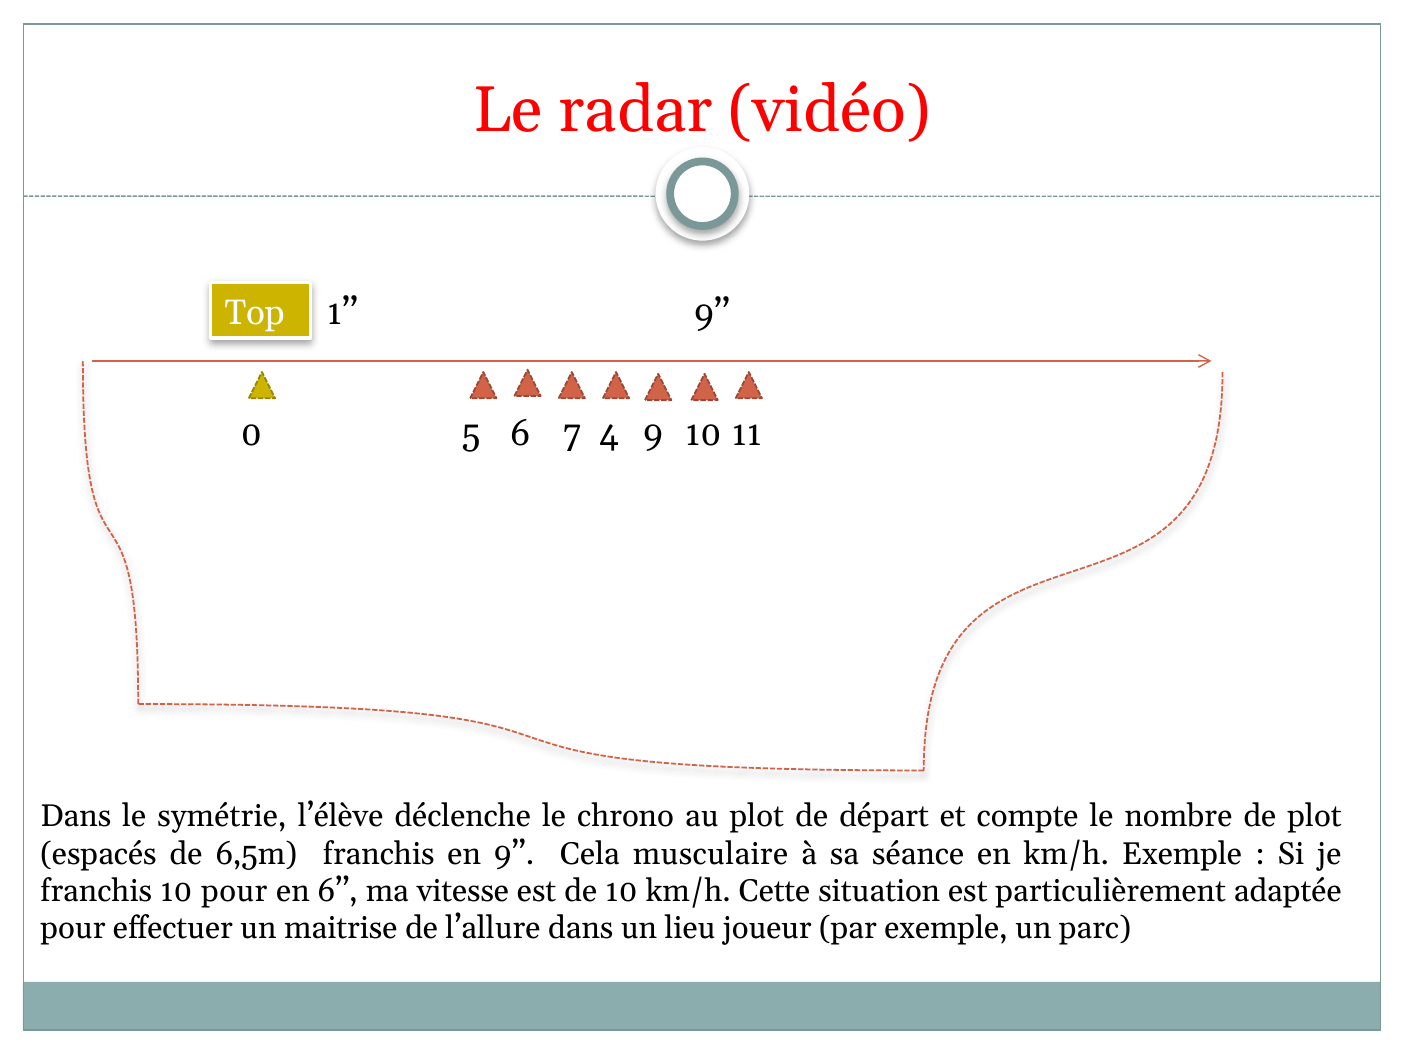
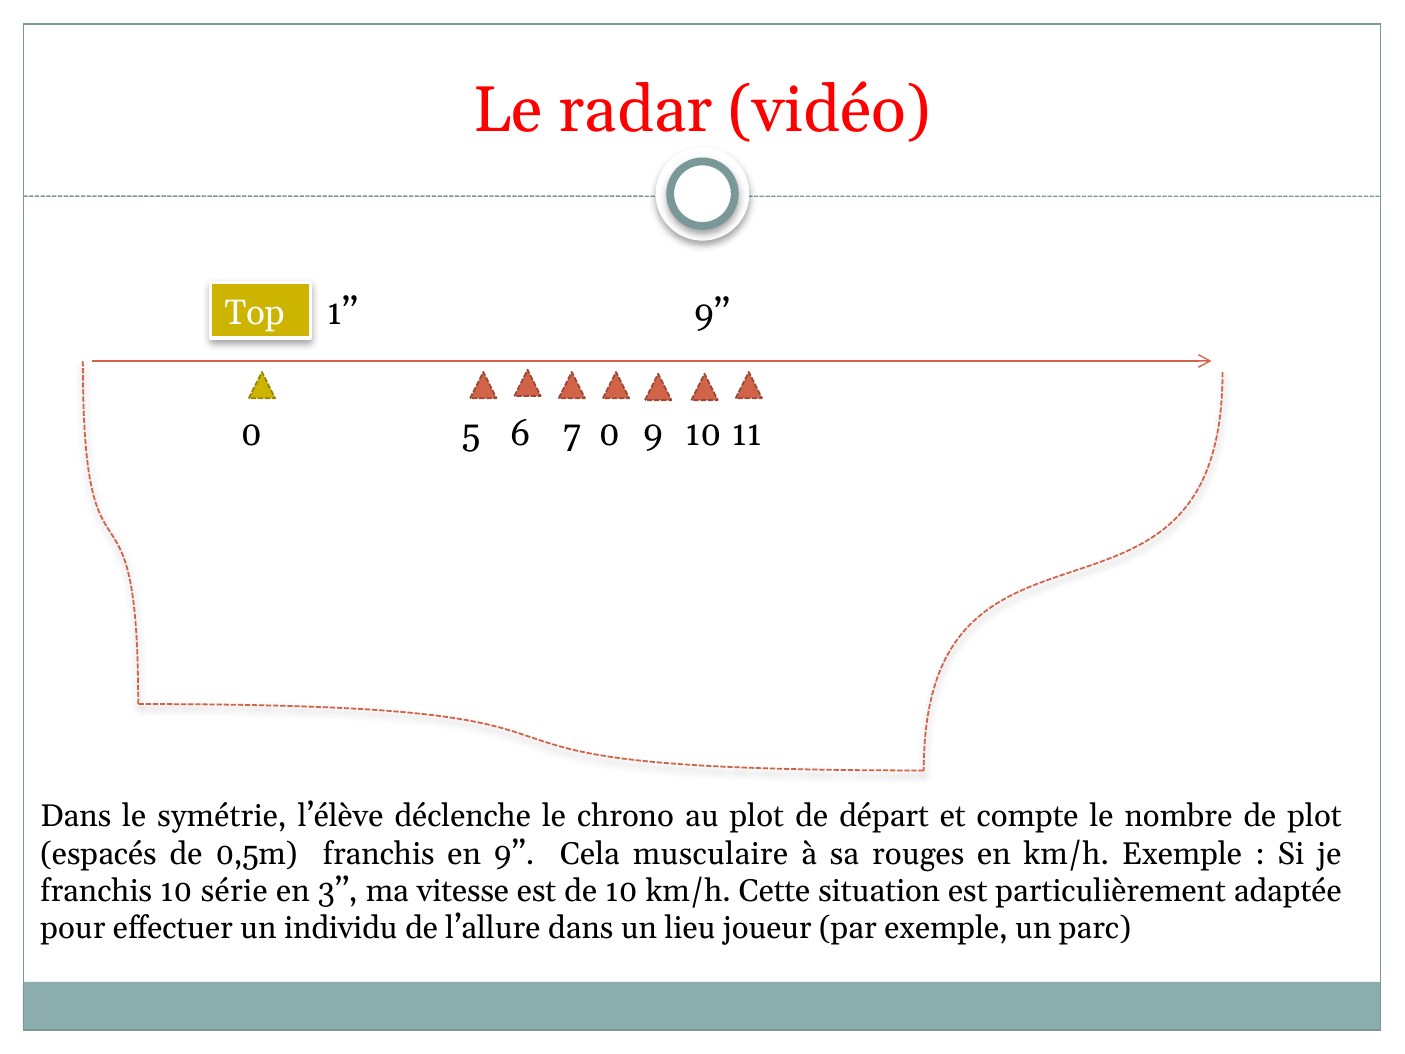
6 4: 4 -> 0
6,5m: 6,5m -> 0,5m
séance: séance -> rouges
10 pour: pour -> série
en 6: 6 -> 3
maitrise: maitrise -> individu
